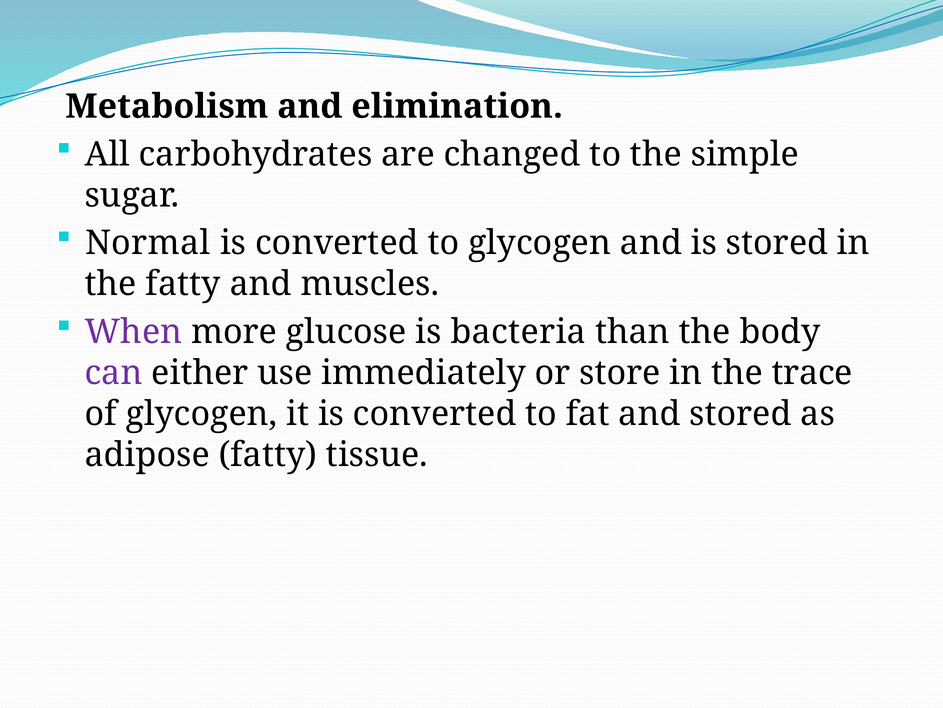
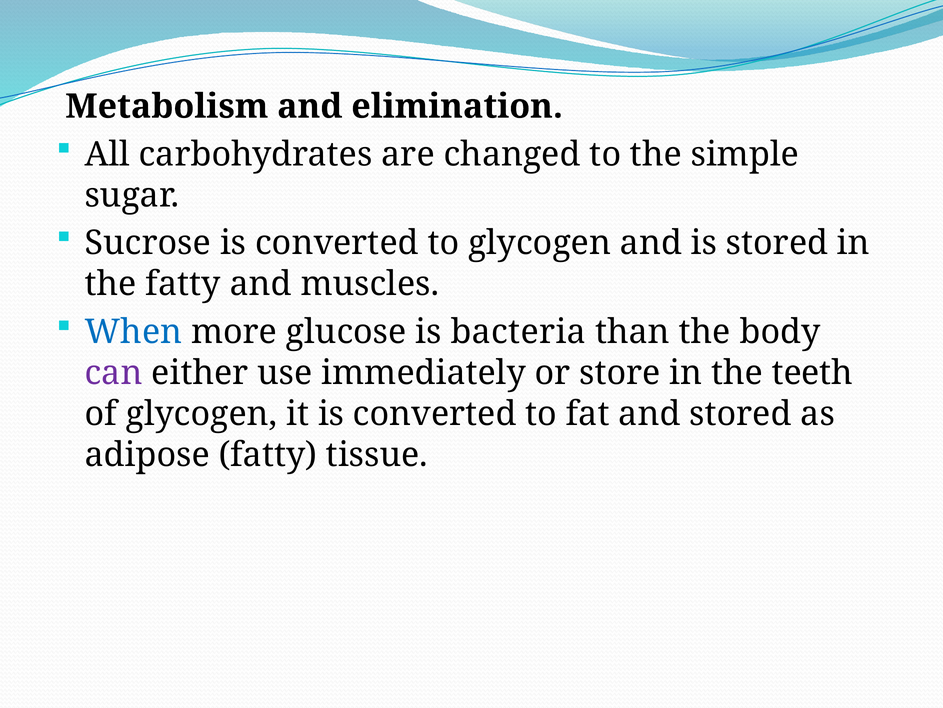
Normal: Normal -> Sucrose
When colour: purple -> blue
trace: trace -> teeth
